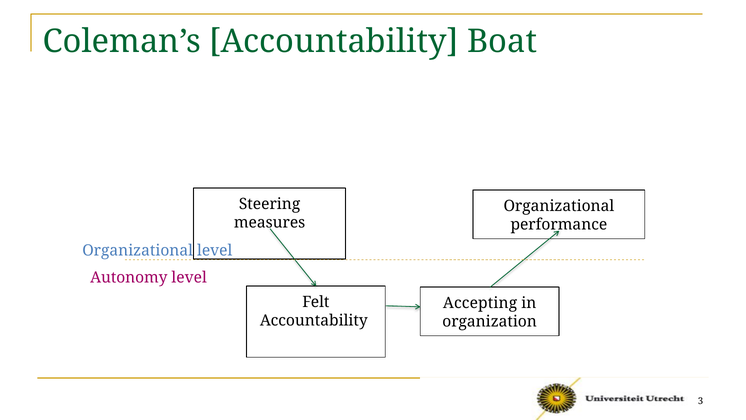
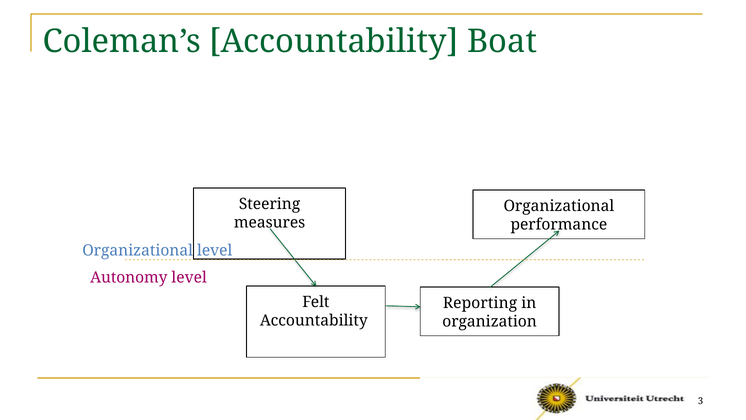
Accepting: Accepting -> Reporting
